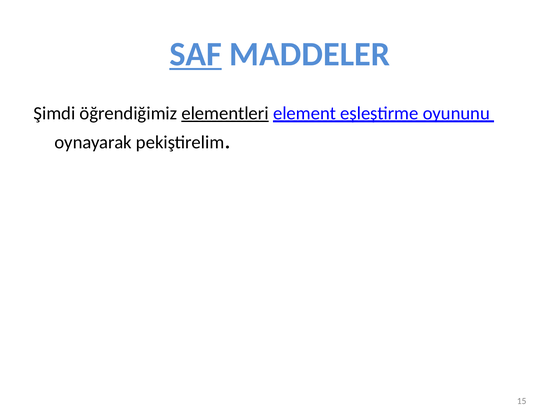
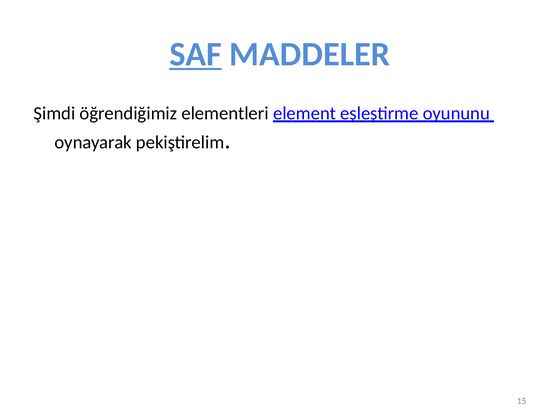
elementleri underline: present -> none
